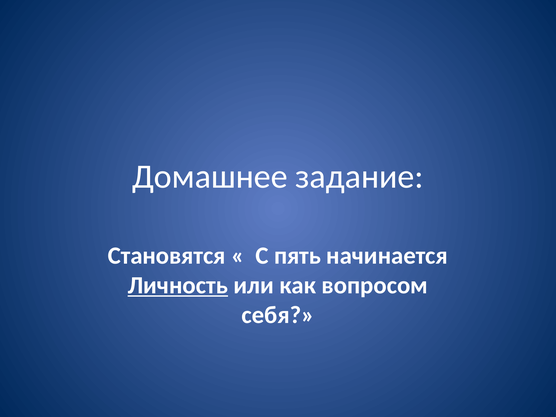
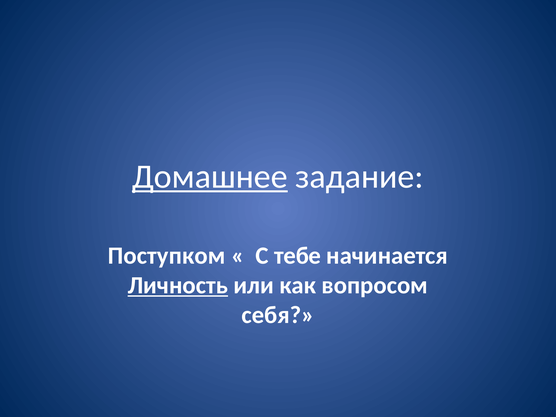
Домашнее underline: none -> present
Становятся: Становятся -> Поступком
пять: пять -> тебе
